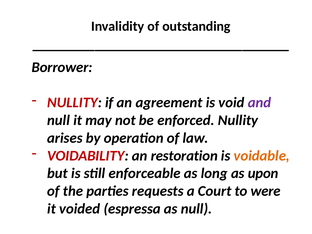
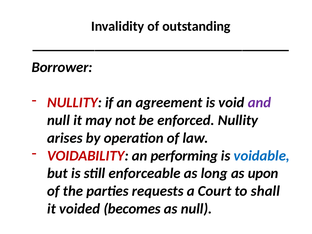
restoration: restoration -> performing
voidable colour: orange -> blue
were: were -> shall
espressa: espressa -> becomes
